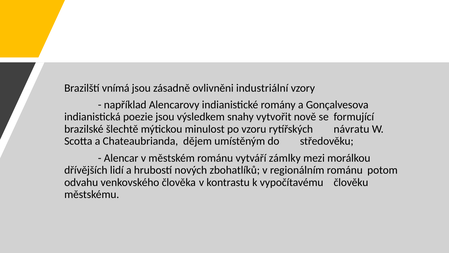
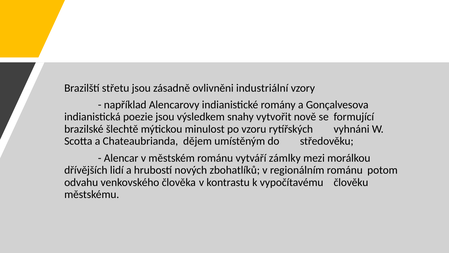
vnímá: vnímá -> střetu
návratu: návratu -> vyhnáni
